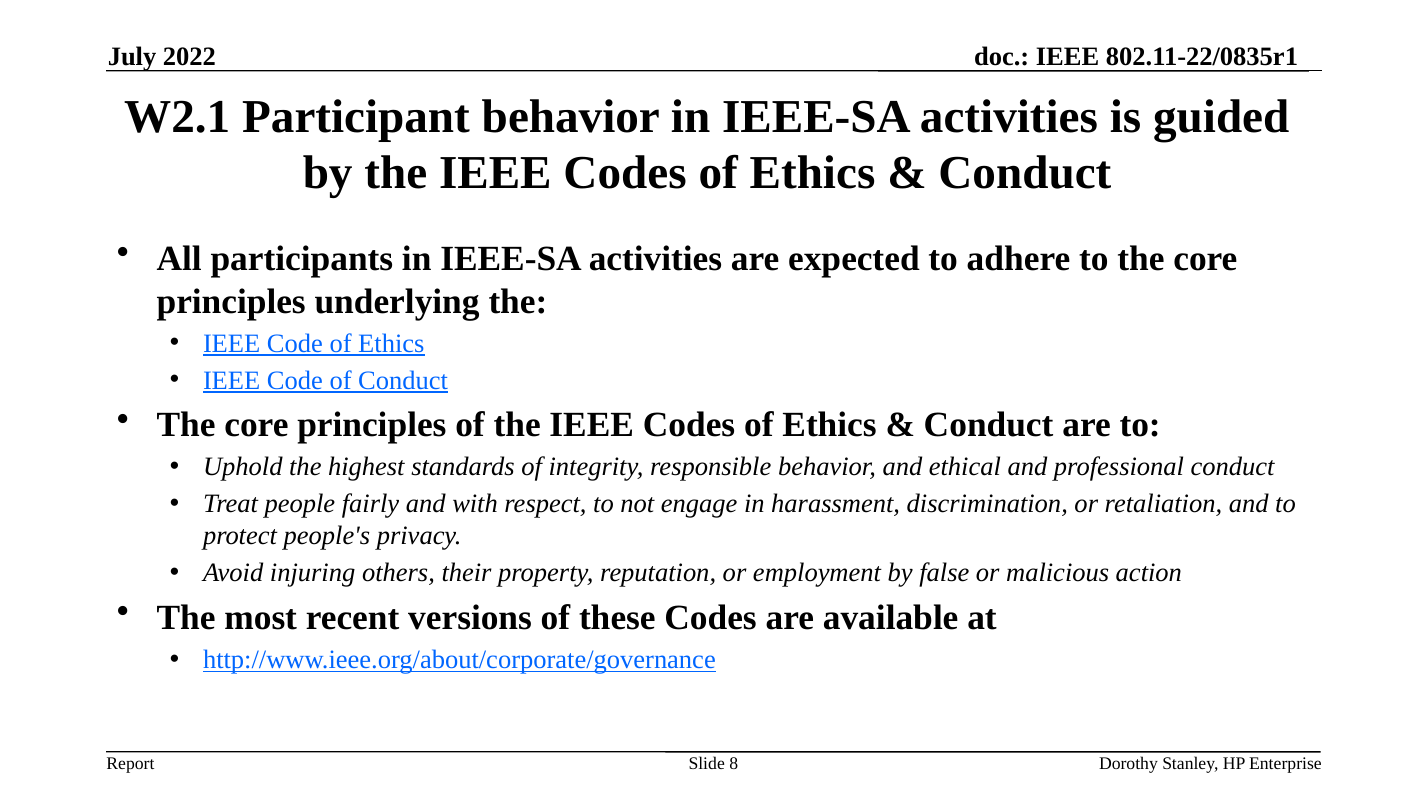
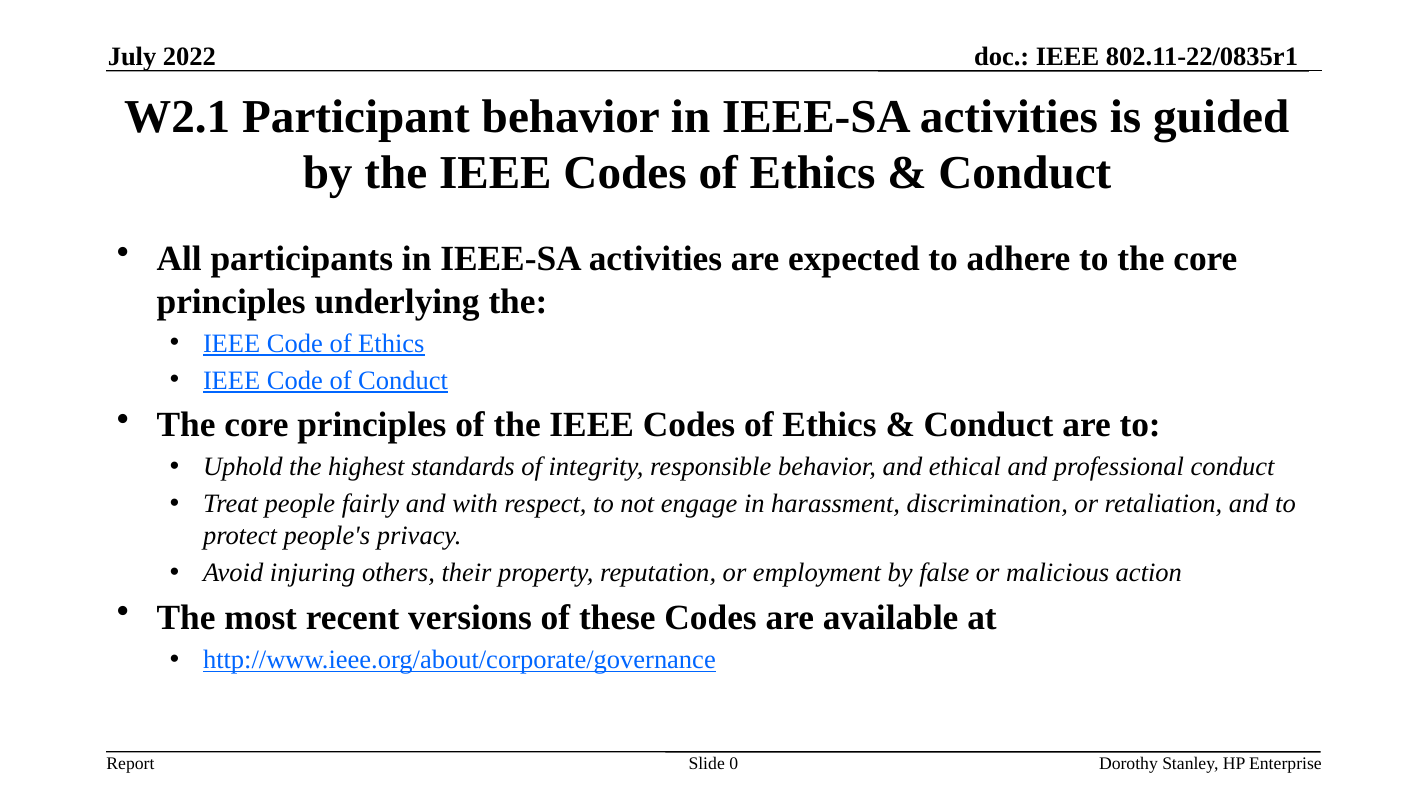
8: 8 -> 0
